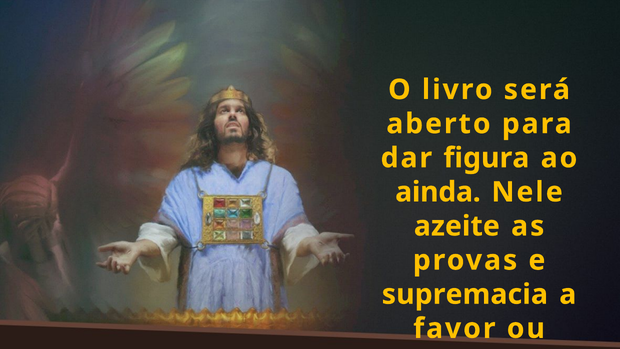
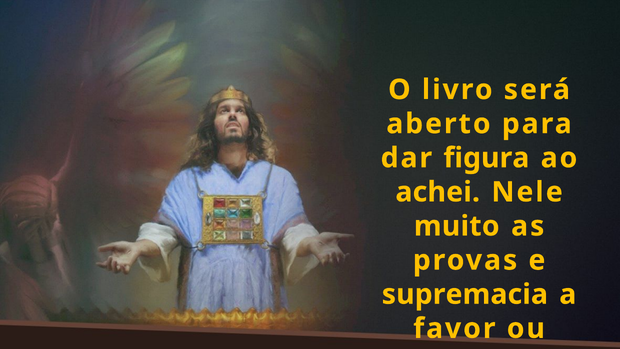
ainda: ainda -> achei
azeite: azeite -> muito
